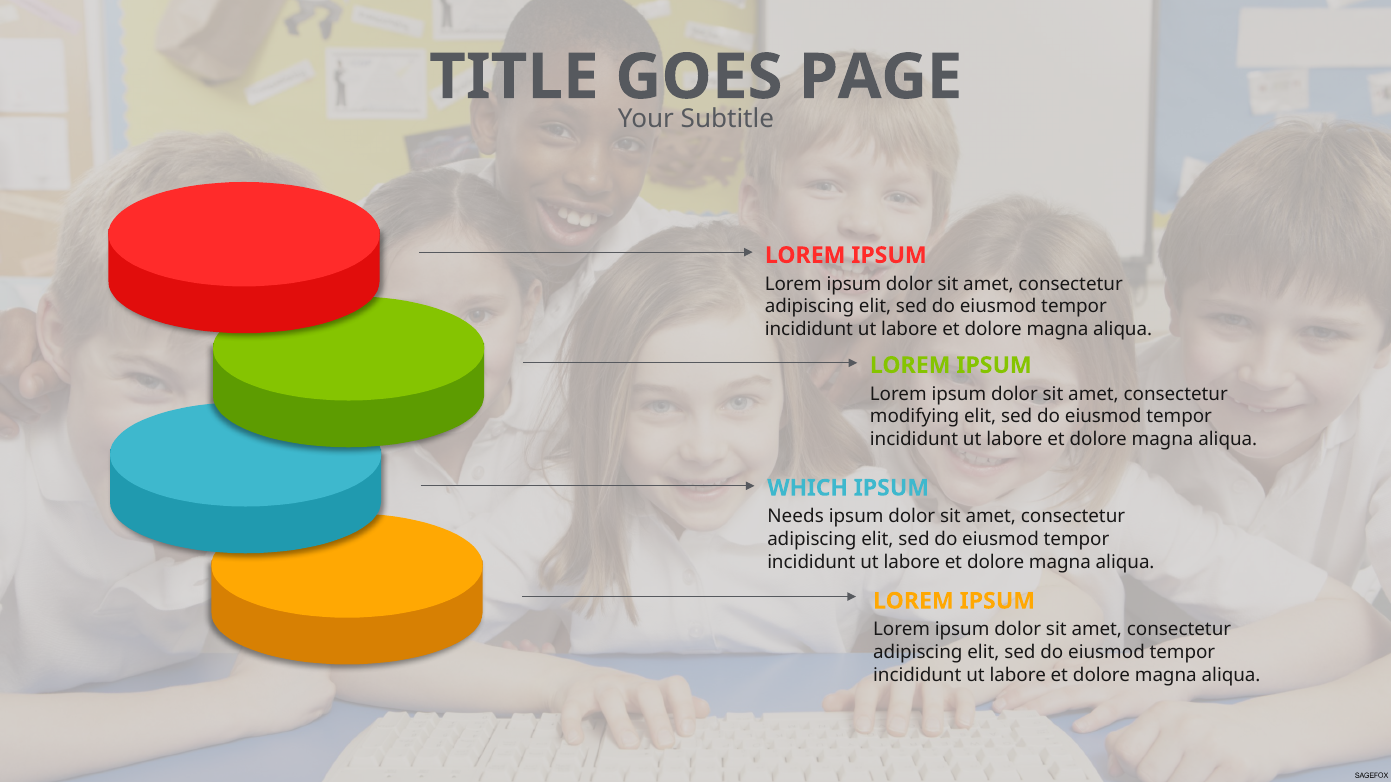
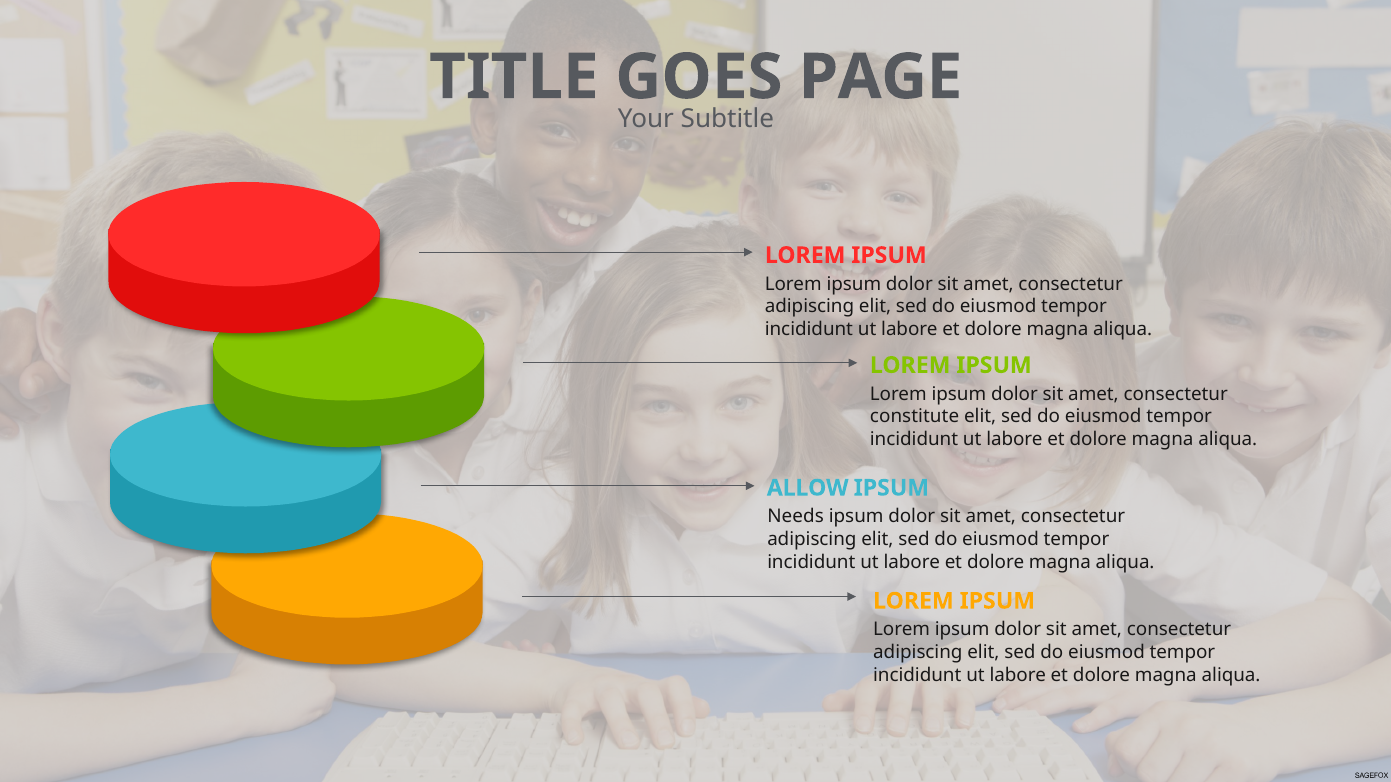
modifying: modifying -> constitute
WHICH: WHICH -> ALLOW
